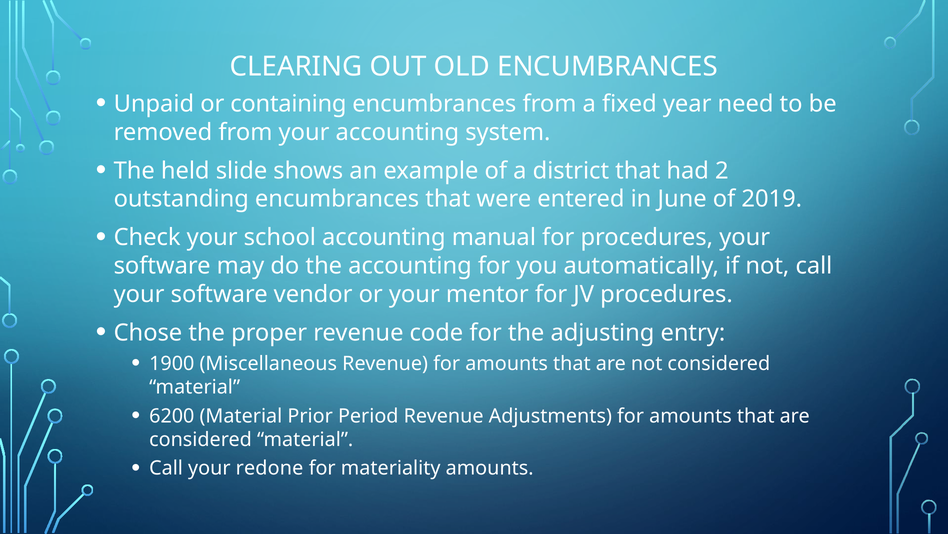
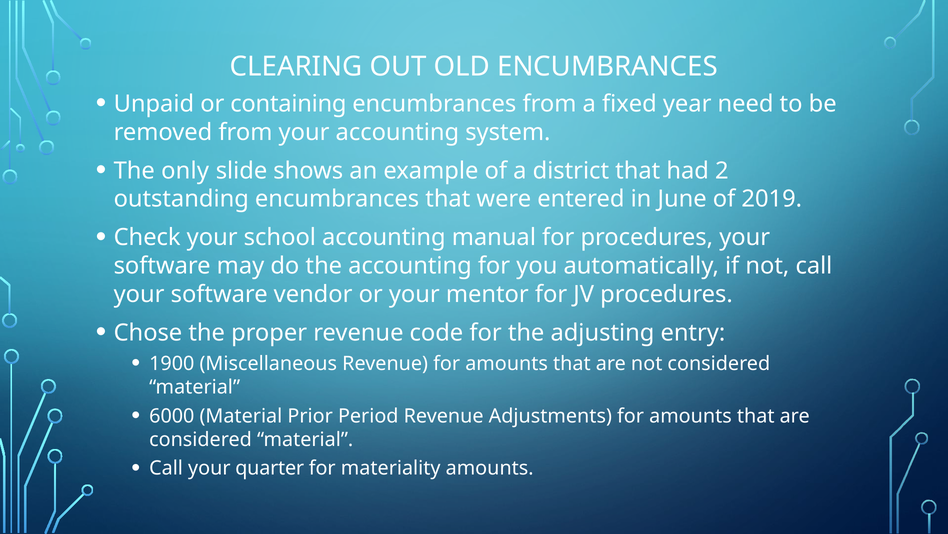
held: held -> only
6200: 6200 -> 6000
redone: redone -> quarter
